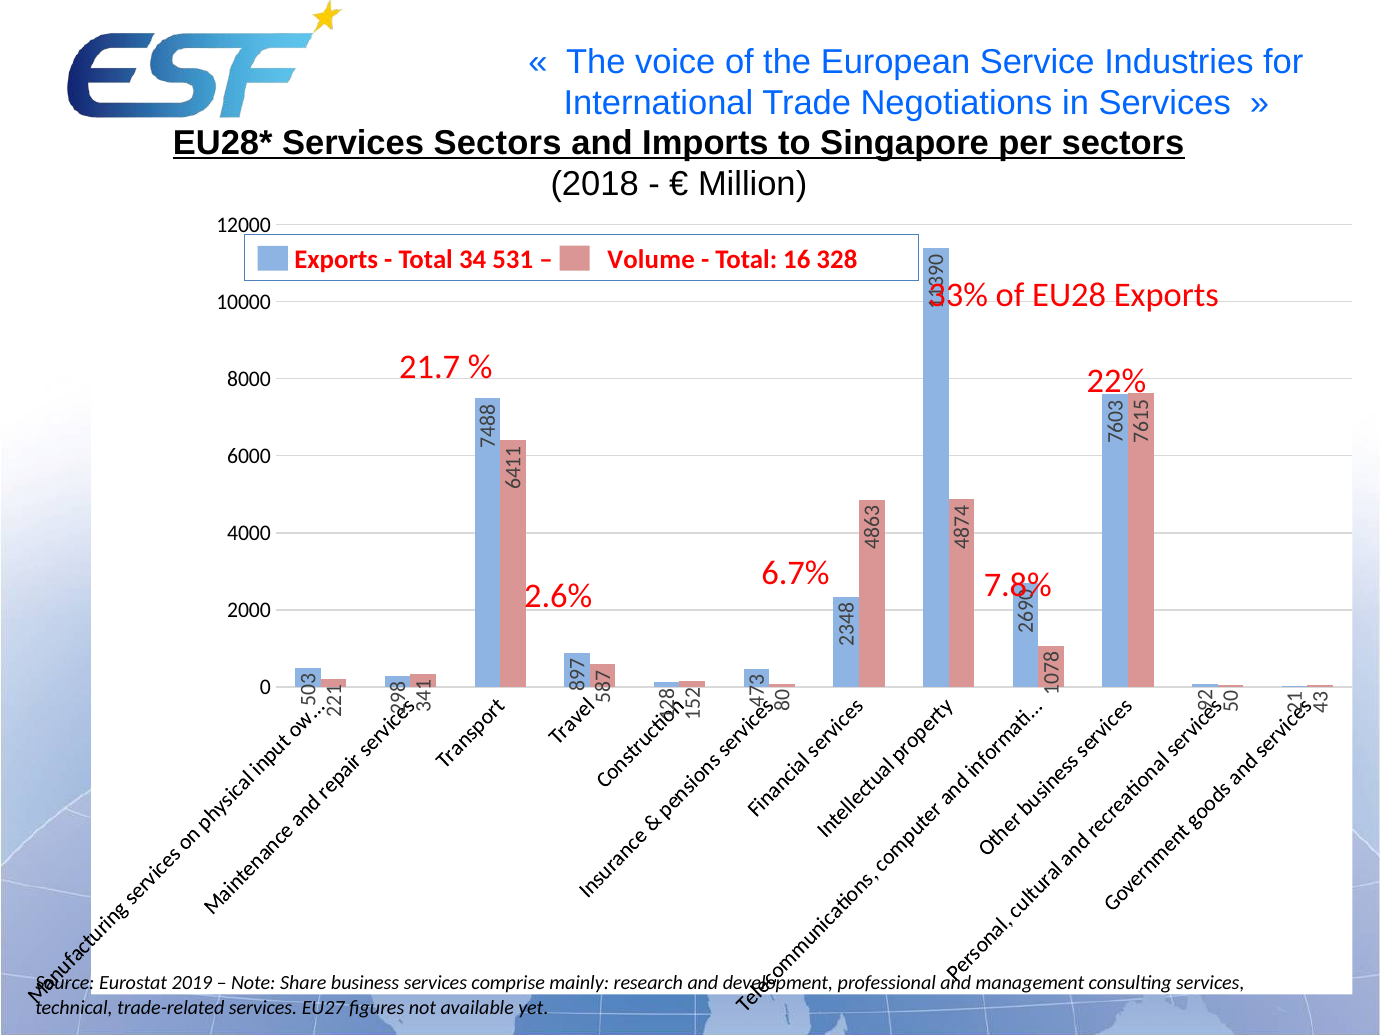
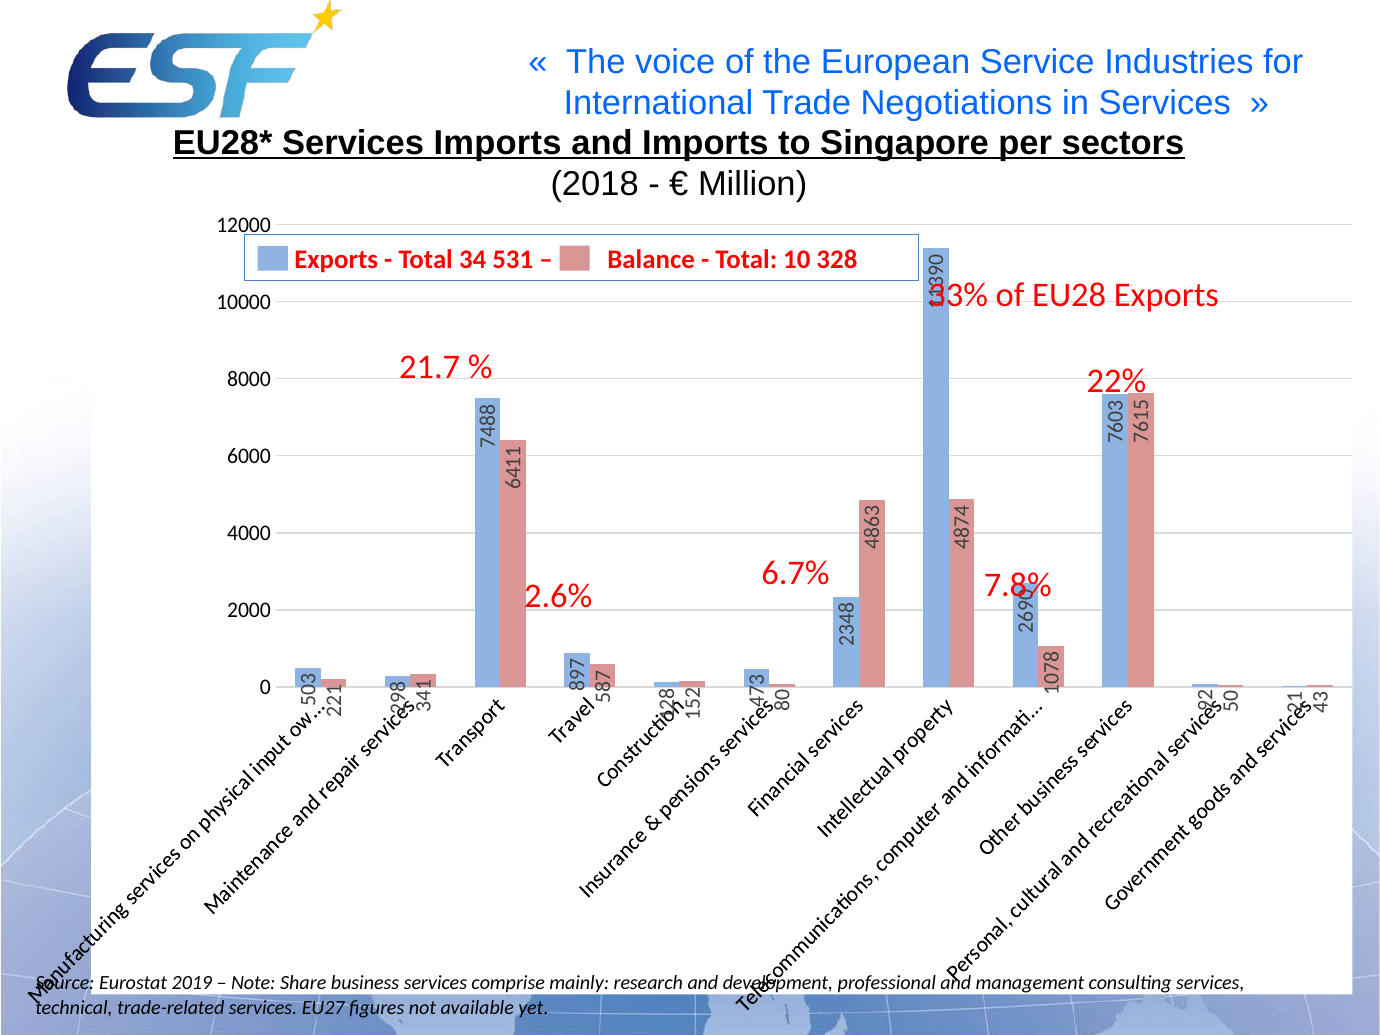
Services Sectors: Sectors -> Imports
Volume: Volume -> Balance
16: 16 -> 10
